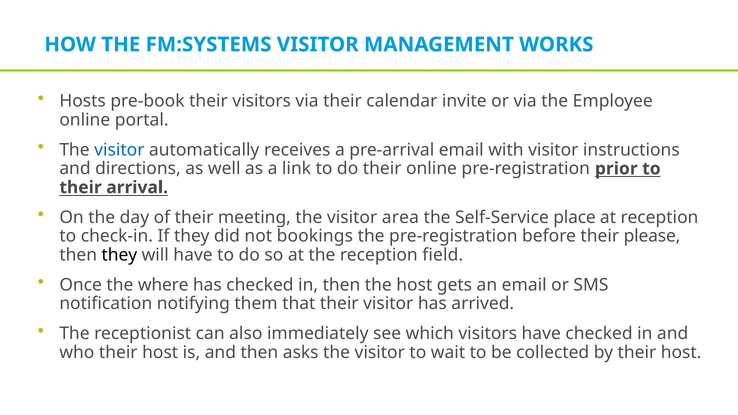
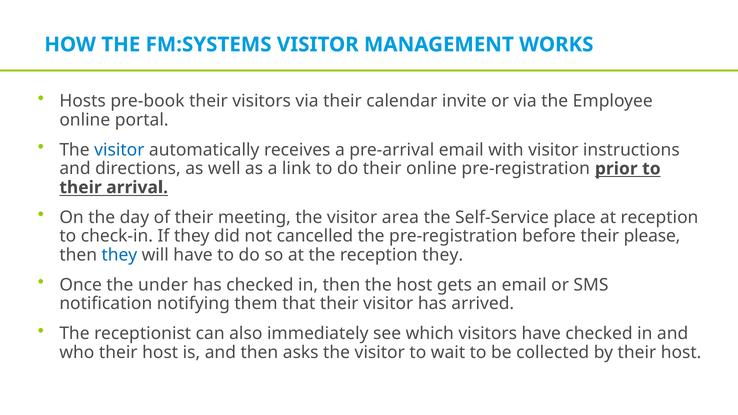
bookings: bookings -> cancelled
they at (119, 255) colour: black -> blue
reception field: field -> they
where: where -> under
